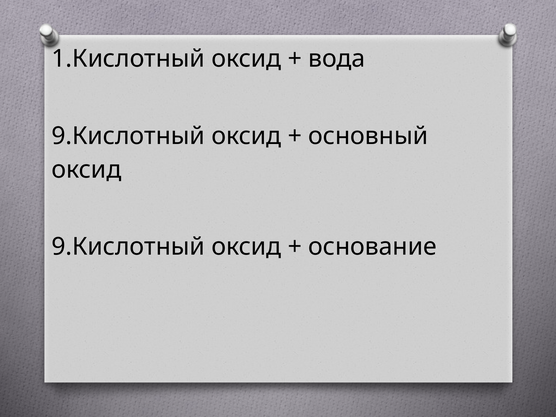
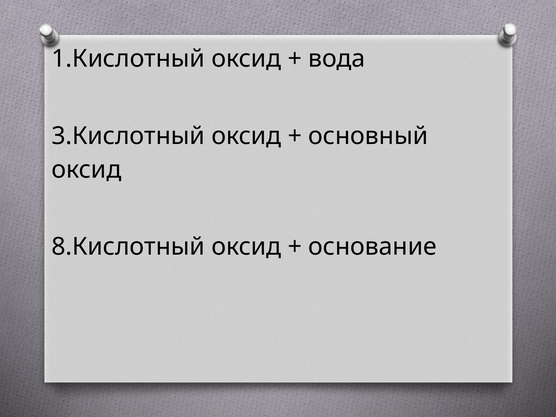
9.Кислотный at (128, 136): 9.Кислотный -> 3.Кислотный
9.Кислотный at (128, 247): 9.Кислотный -> 8.Кислотный
